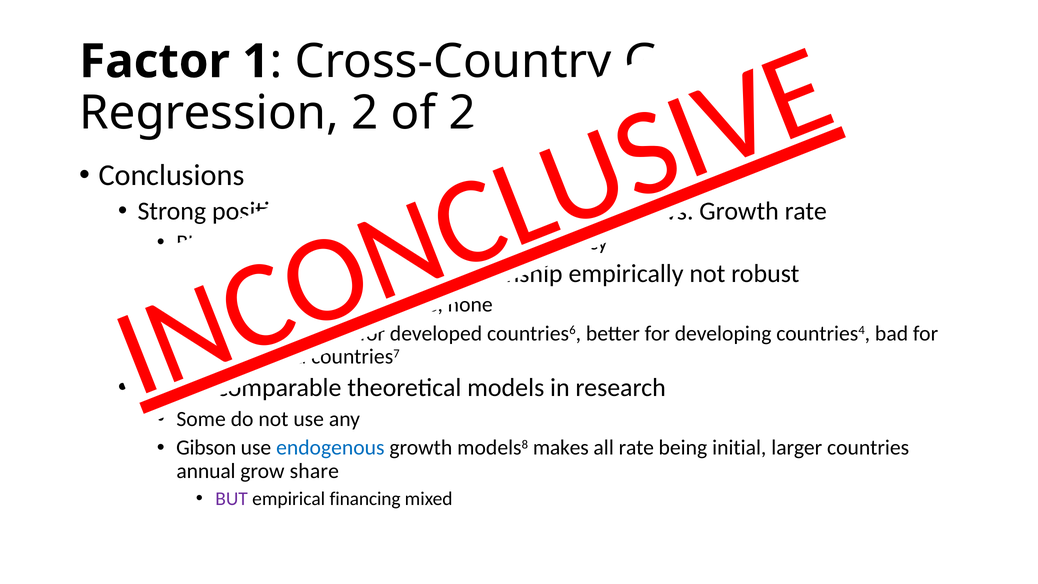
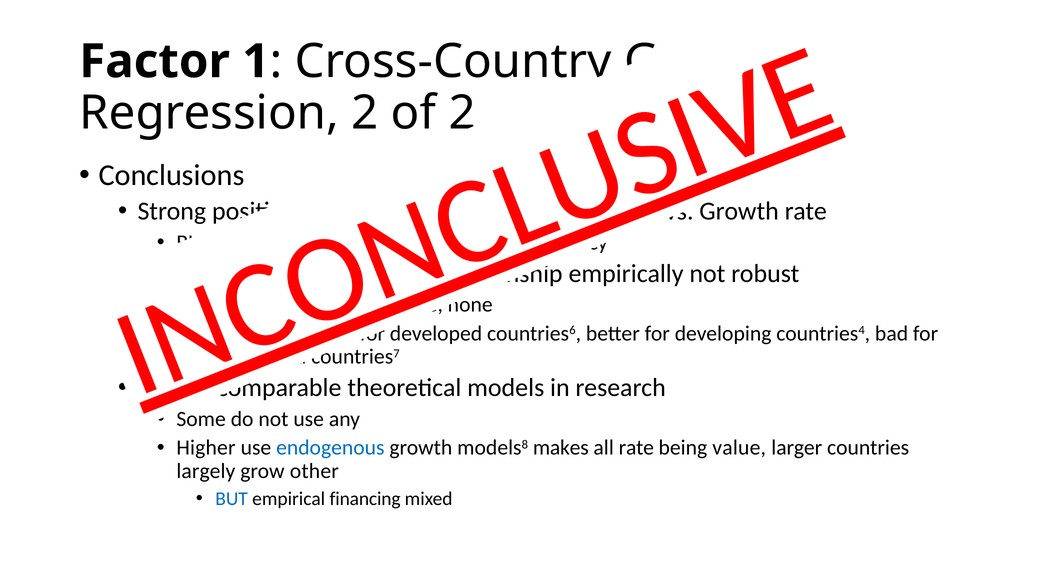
Gibson: Gibson -> Higher
initial: initial -> value
annual: annual -> largely
grow share: share -> other
BUT at (232, 499) colour: purple -> blue
